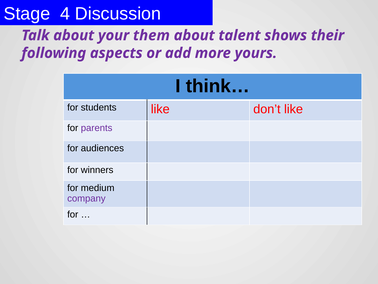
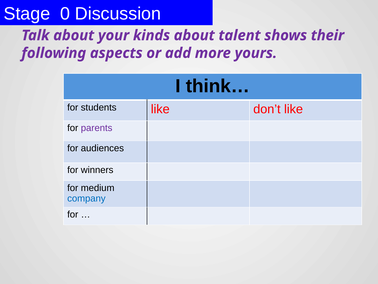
4: 4 -> 0
them: them -> kinds
company colour: purple -> blue
